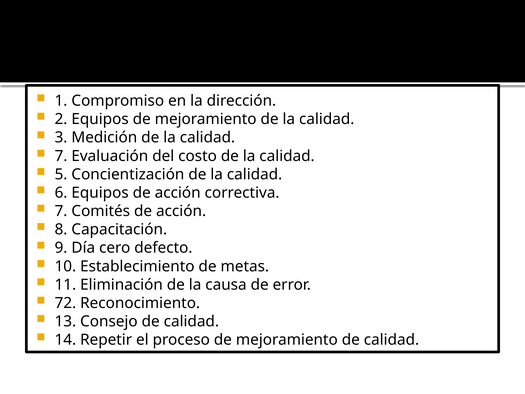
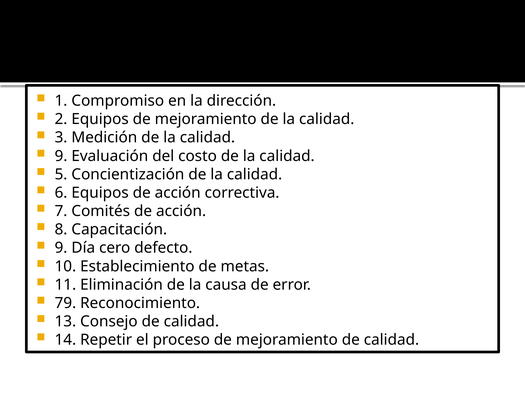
7 at (61, 156): 7 -> 9
72: 72 -> 79
